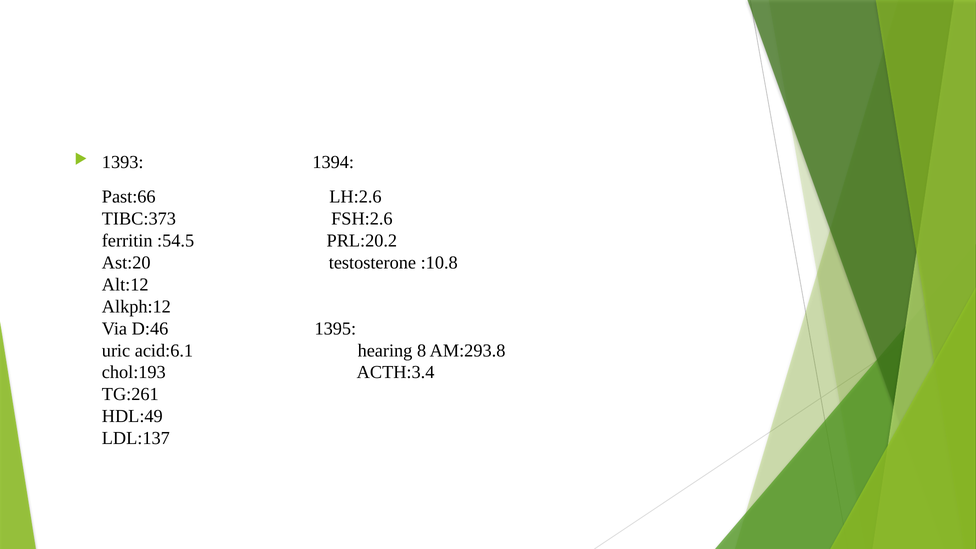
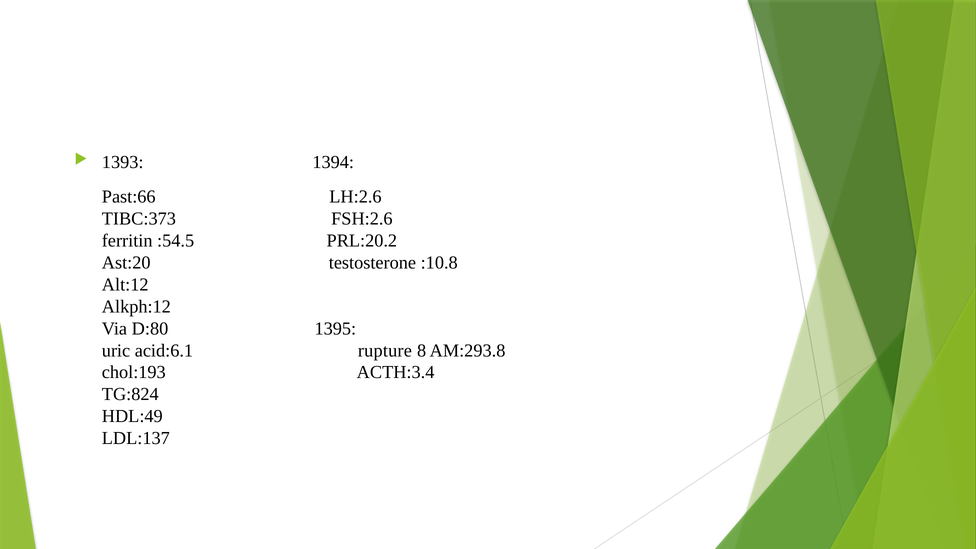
D:46: D:46 -> D:80
hearing: hearing -> rupture
TG:261: TG:261 -> TG:824
